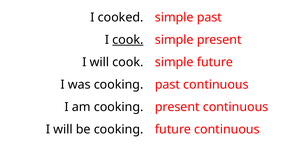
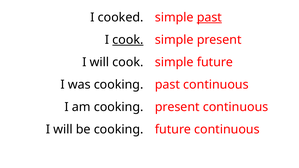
past at (209, 18) underline: none -> present
